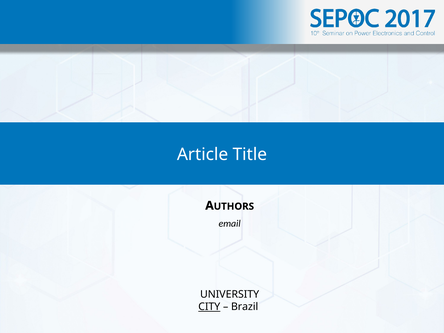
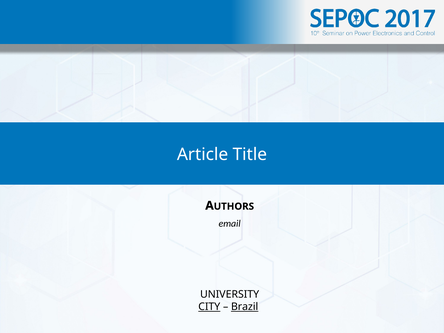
Brazil underline: none -> present
